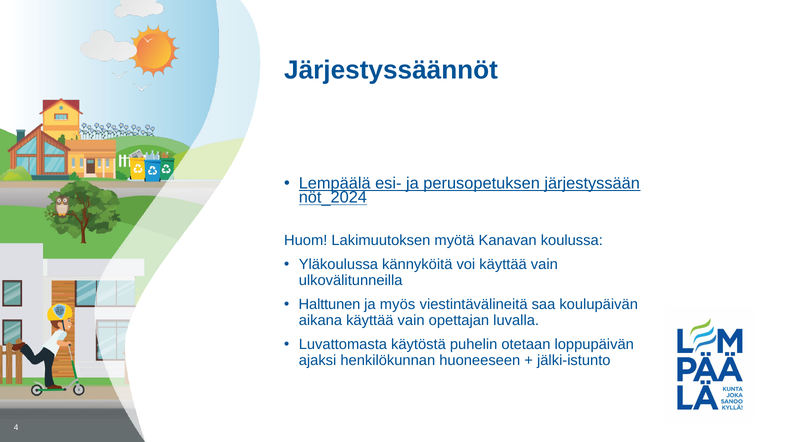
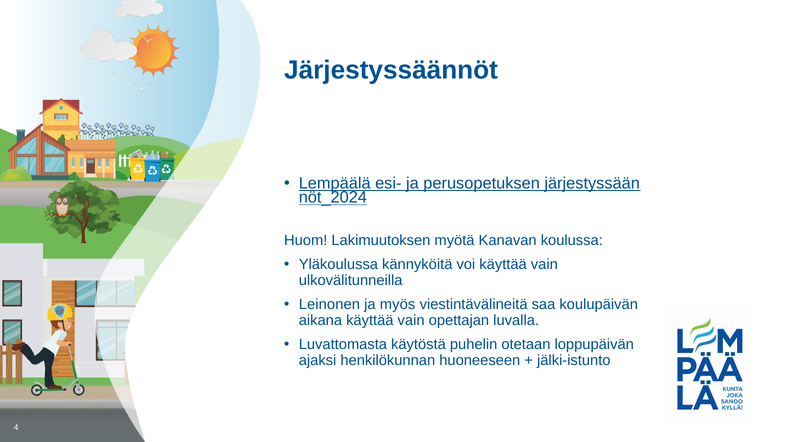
Halttunen: Halttunen -> Leinonen
